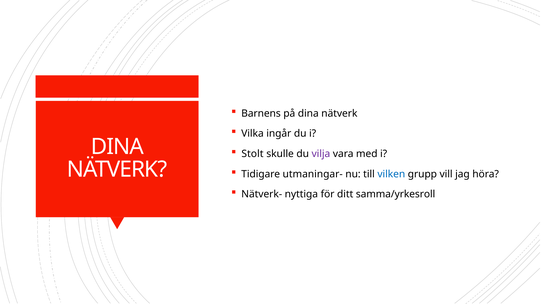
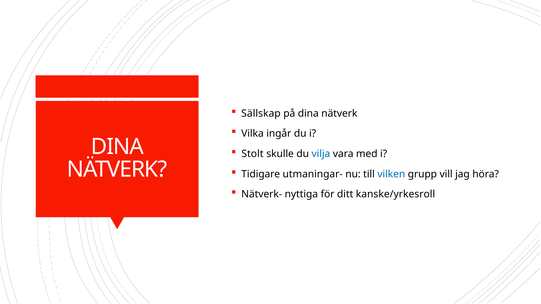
Barnens: Barnens -> Sällskap
vilja colour: purple -> blue
samma/yrkesroll: samma/yrkesroll -> kanske/yrkesroll
